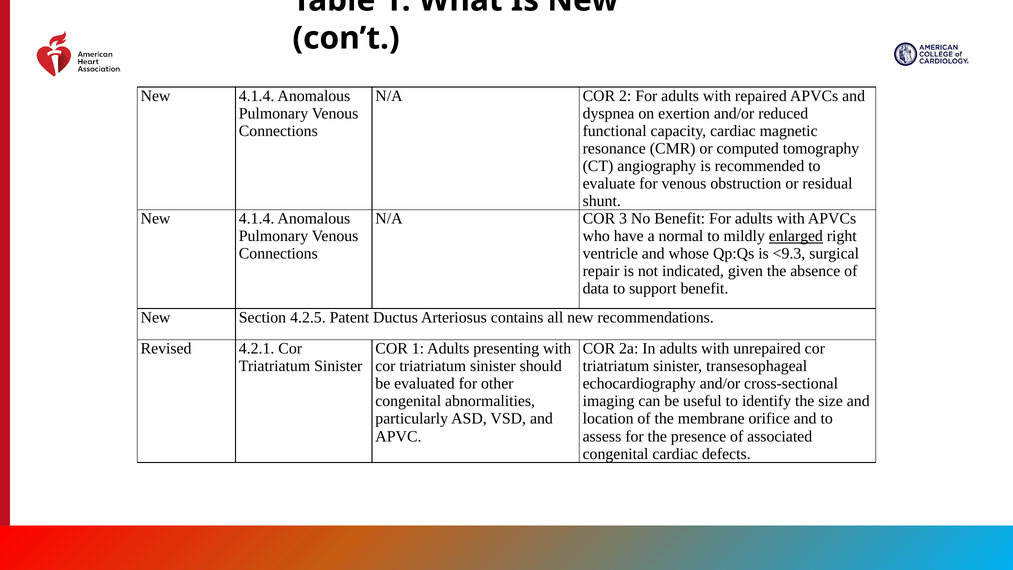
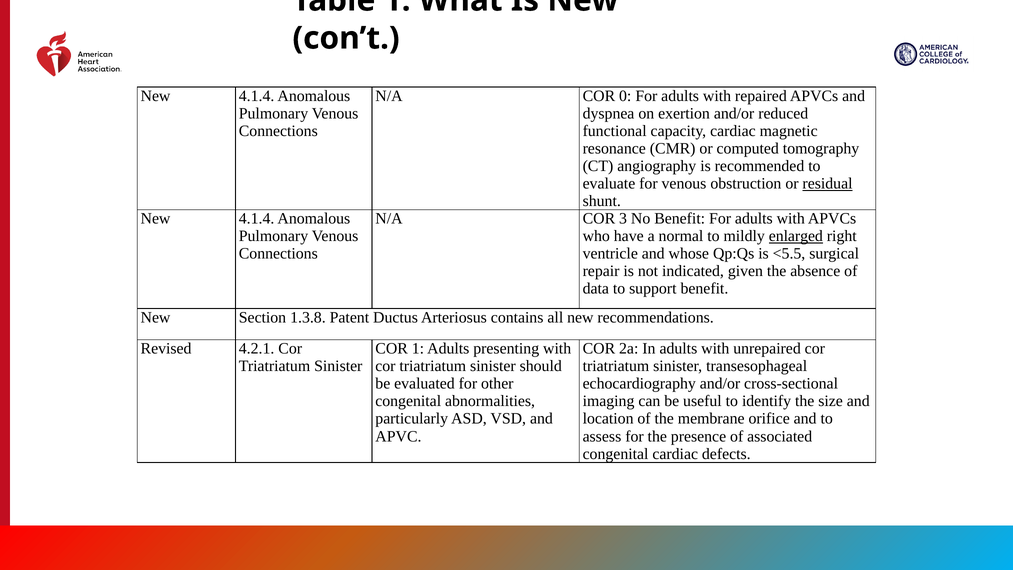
2: 2 -> 0
residual underline: none -> present
<9.3: <9.3 -> <5.5
4.2.5: 4.2.5 -> 1.3.8
